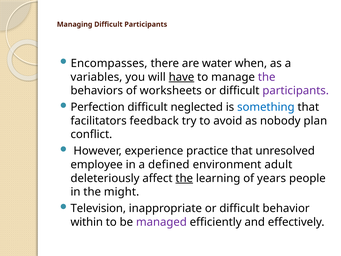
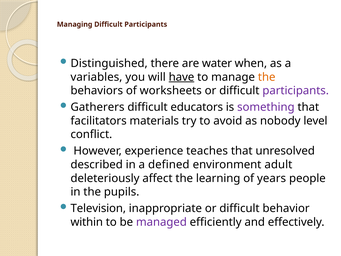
Encompasses: Encompasses -> Distinguished
the at (267, 77) colour: purple -> orange
Perfection: Perfection -> Gatherers
neglected: neglected -> educators
something colour: blue -> purple
feedback: feedback -> materials
plan: plan -> level
practice: practice -> teaches
employee: employee -> described
the at (184, 178) underline: present -> none
might: might -> pupils
